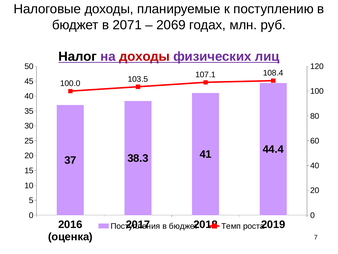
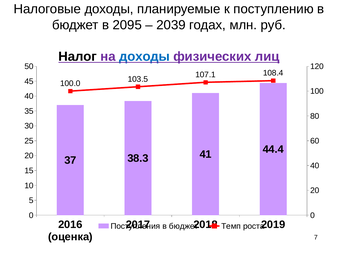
2071: 2071 -> 2095
2069: 2069 -> 2039
доходы at (145, 56) colour: red -> blue
